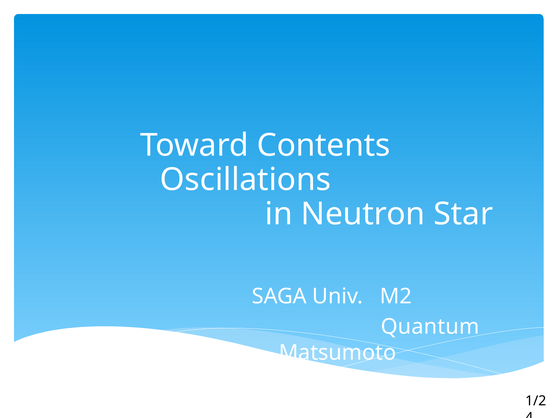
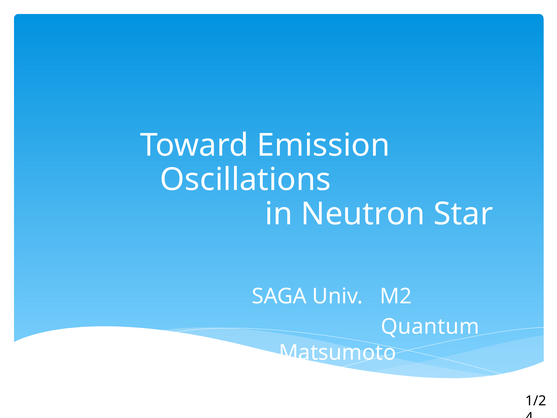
Contents: Contents -> Emission
